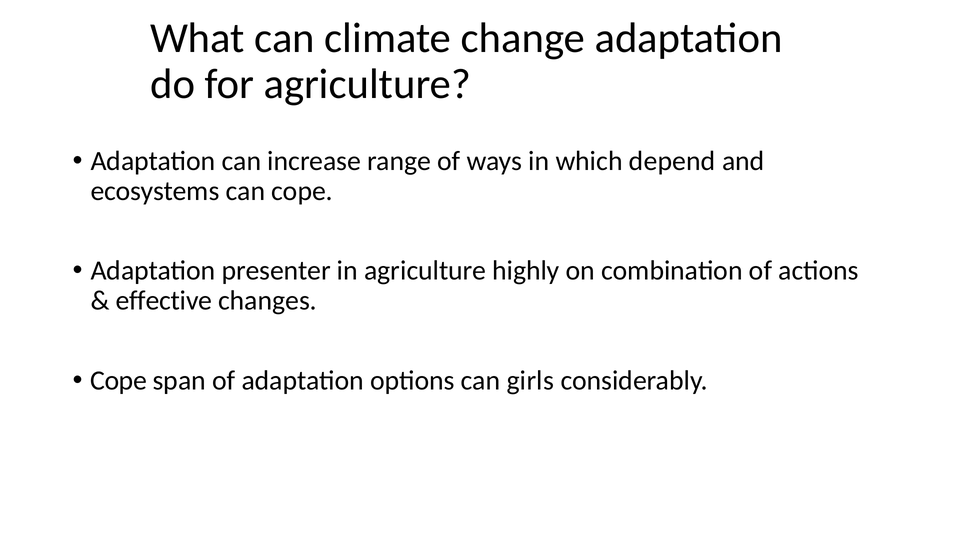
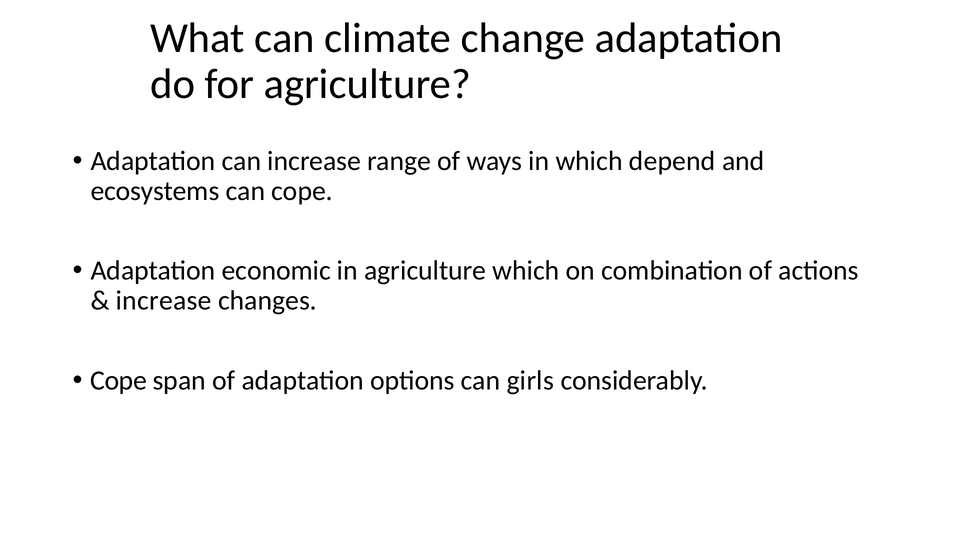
presenter: presenter -> economic
agriculture highly: highly -> which
effective at (164, 301): effective -> increase
